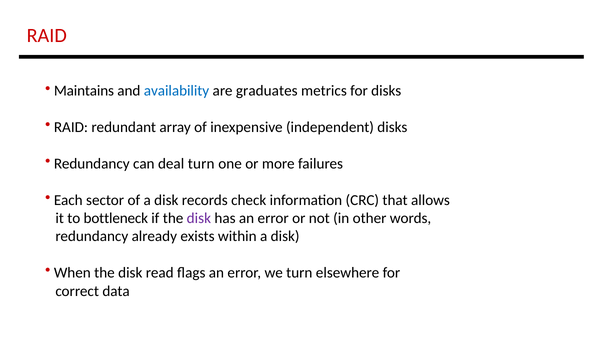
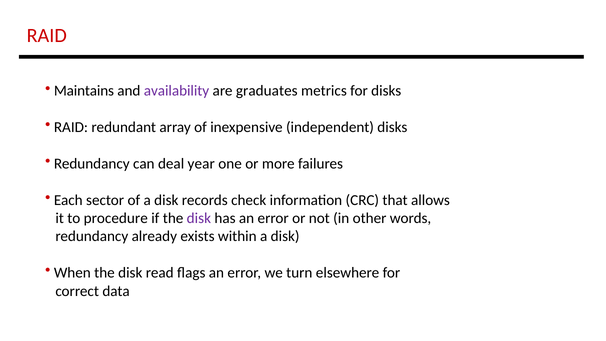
availability colour: blue -> purple
deal turn: turn -> year
bottleneck: bottleneck -> procedure
